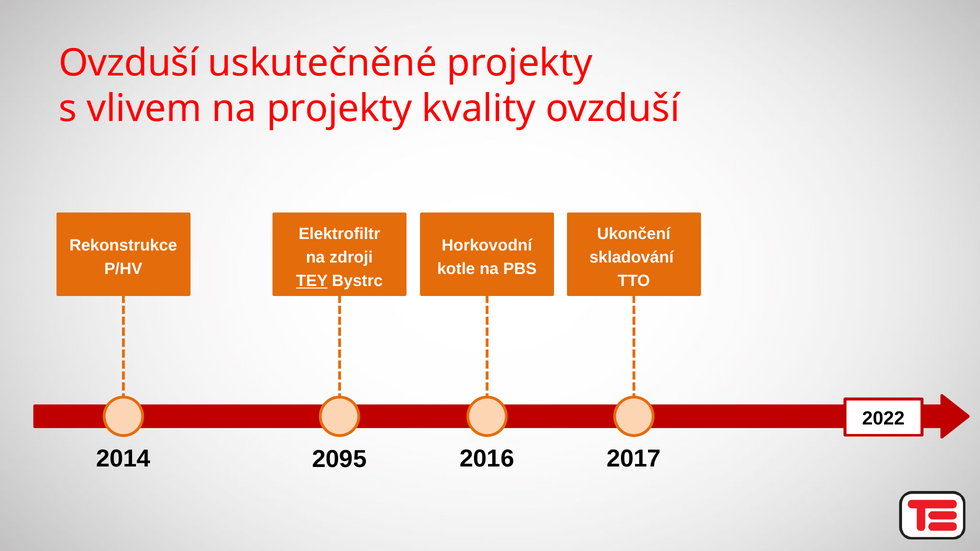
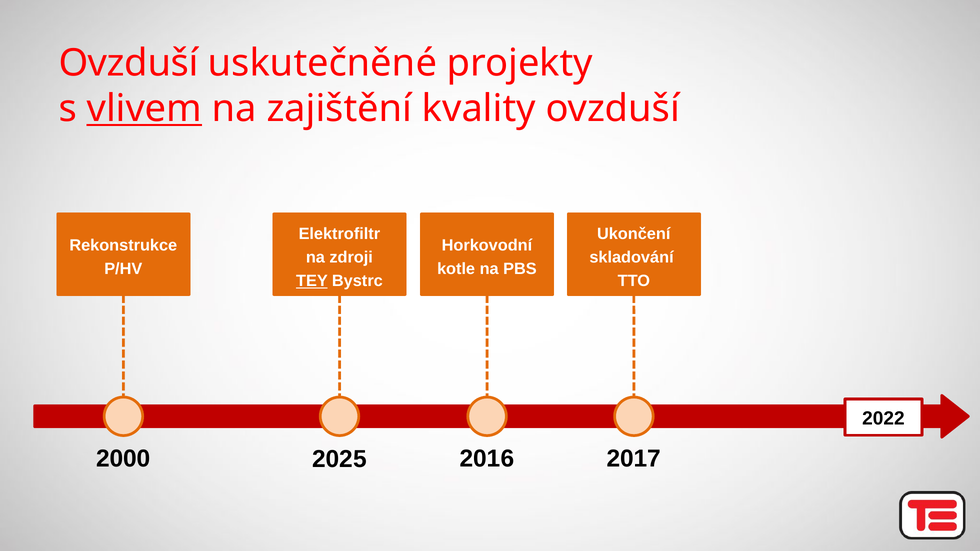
vlivem underline: none -> present
na projekty: projekty -> zajištění
2014: 2014 -> 2000
2095: 2095 -> 2025
